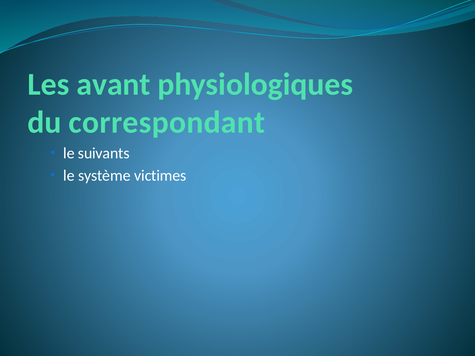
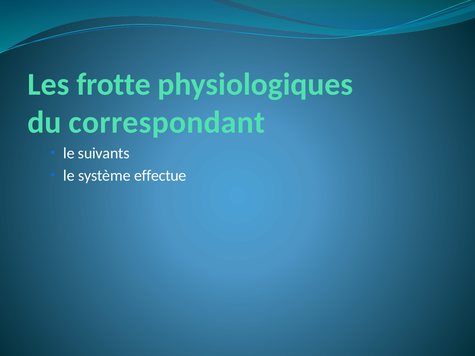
avant: avant -> frotte
victimes: victimes -> effectue
